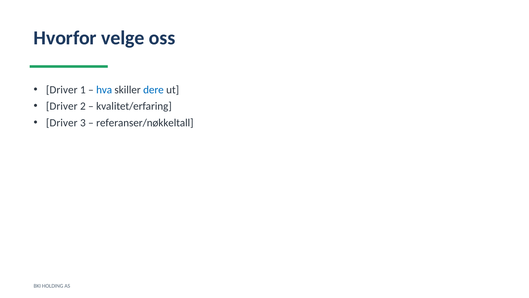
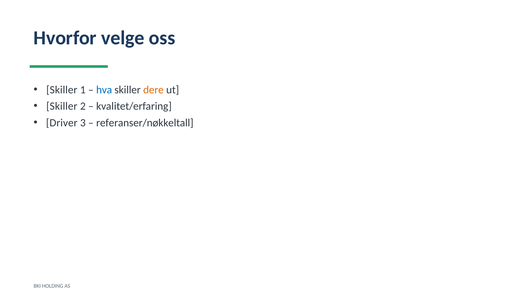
Driver at (62, 90): Driver -> Skiller
dere colour: blue -> orange
Driver at (62, 106): Driver -> Skiller
